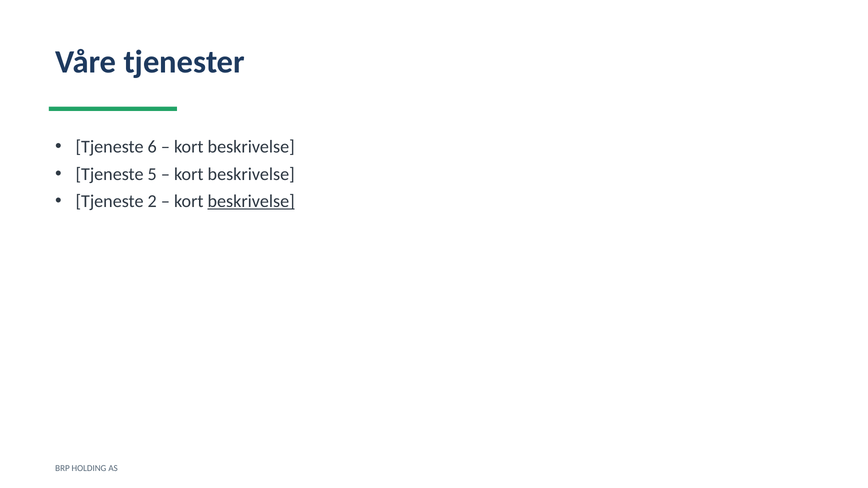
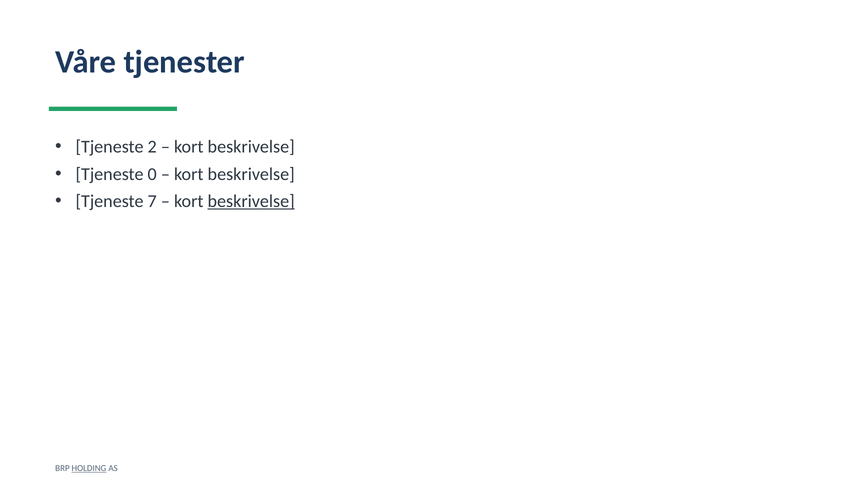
6: 6 -> 2
5: 5 -> 0
2: 2 -> 7
HOLDING underline: none -> present
